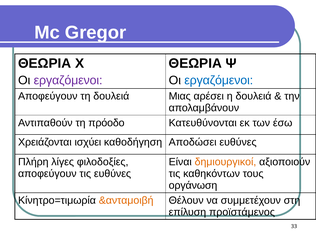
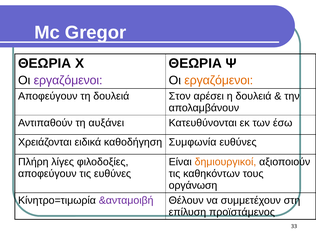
εργαζόμενοι at (219, 80) colour: blue -> orange
Μιας: Μιας -> Στον
πρόοδο: πρόοδο -> αυξάνει
ισχύει: ισχύει -> ειδικά
Αποδώσει: Αποδώσει -> Συμφωνία
&ανταμοιβή colour: orange -> purple
